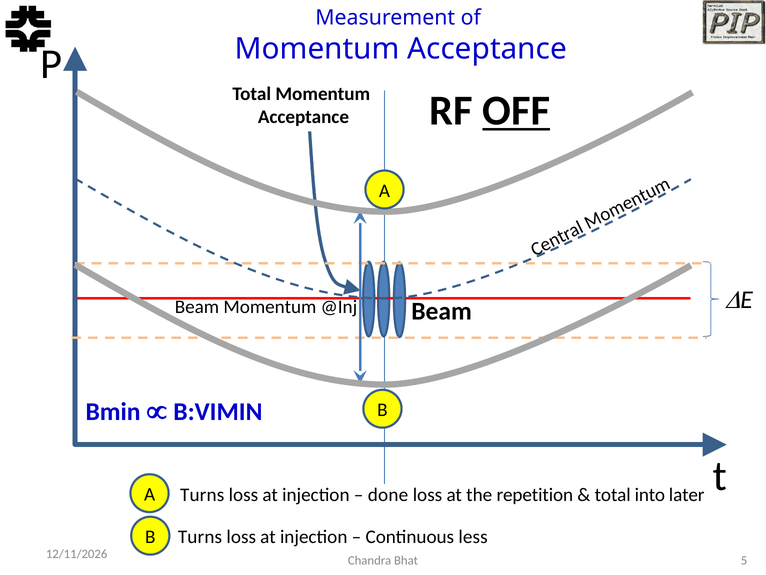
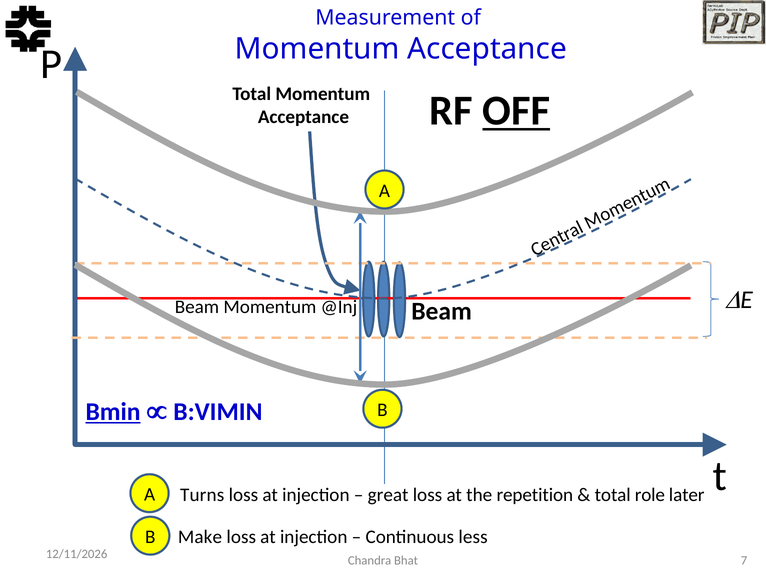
Bmin underline: none -> present
done: done -> great
into: into -> role
Turns at (200, 536): Turns -> Make
5: 5 -> 7
